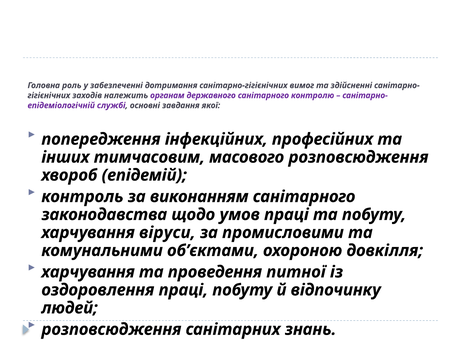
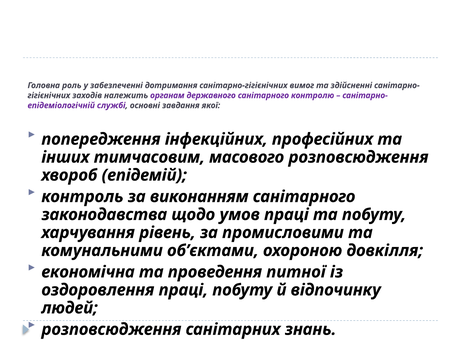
віруси: віруси -> рівень
харчування at (88, 272): харчування -> економічна
